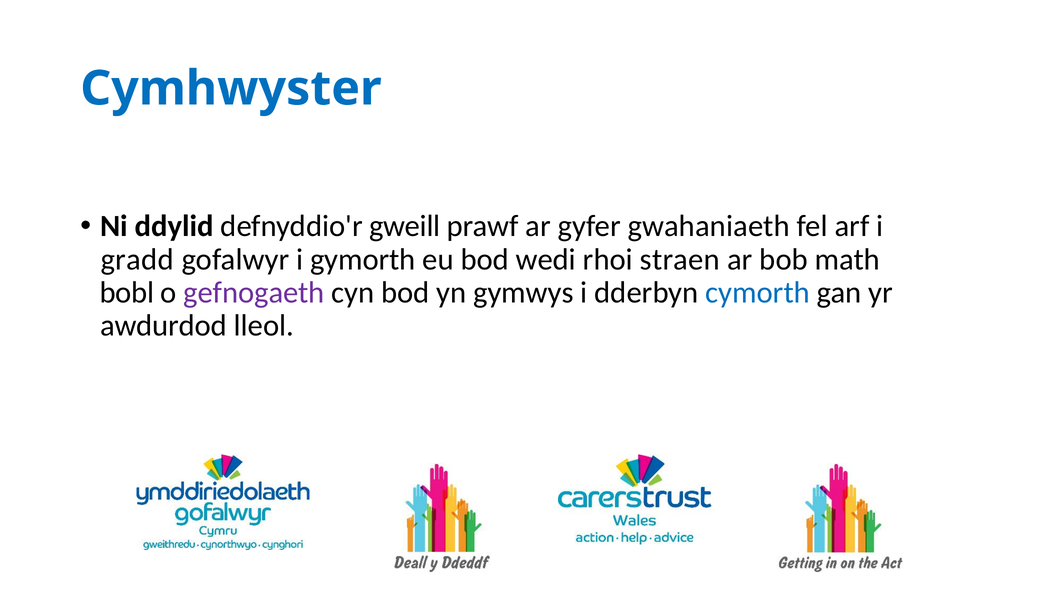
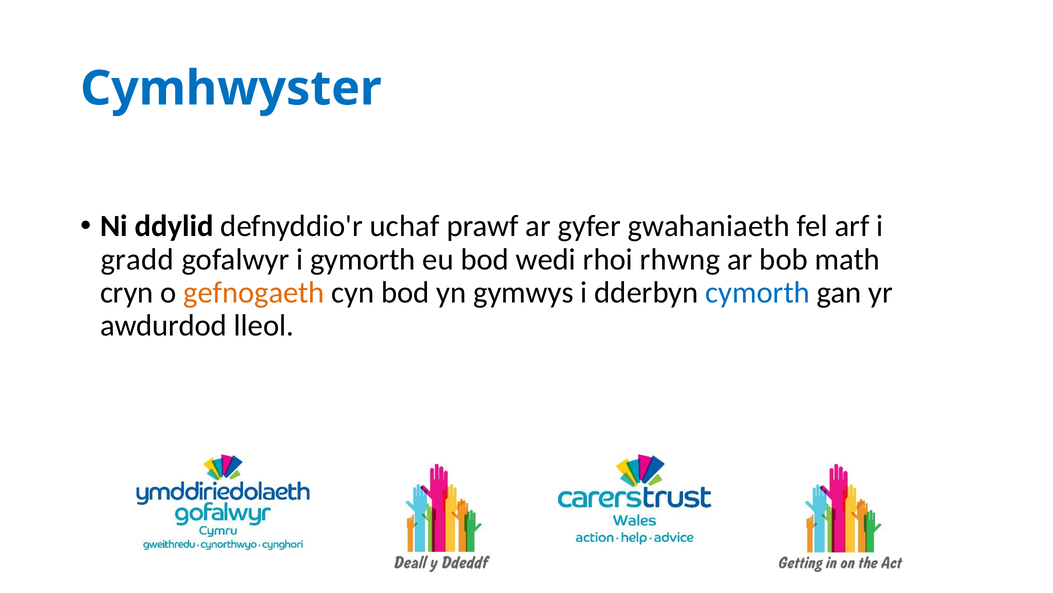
gweill: gweill -> uchaf
straen: straen -> rhwng
bobl: bobl -> cryn
gefnogaeth colour: purple -> orange
